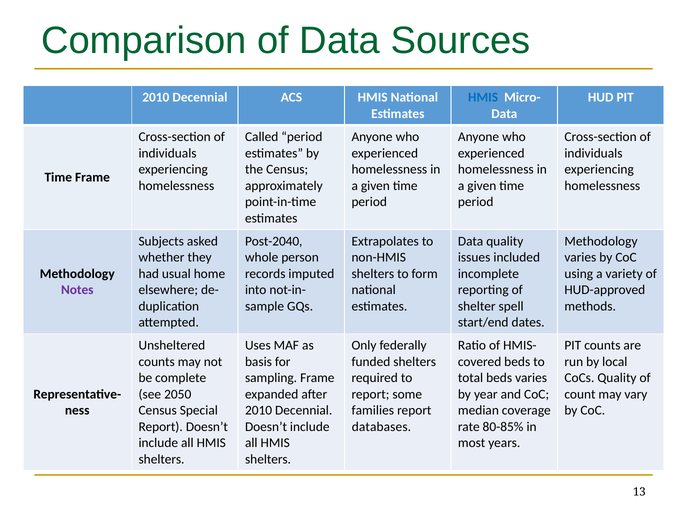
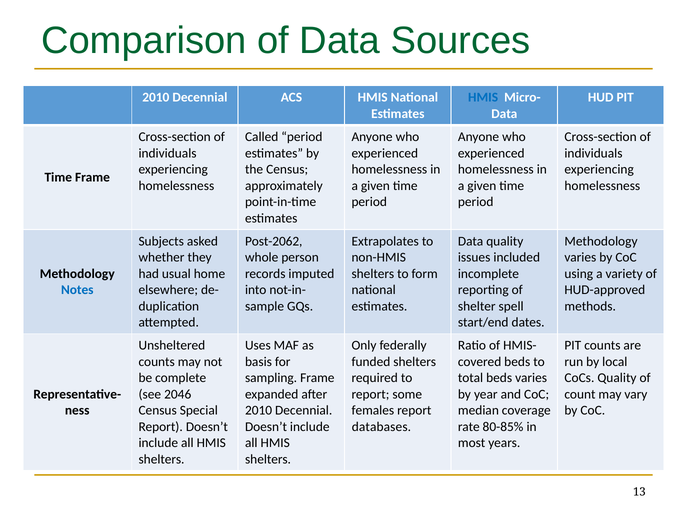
Post-2040: Post-2040 -> Post-2062
Notes colour: purple -> blue
2050: 2050 -> 2046
families: families -> females
